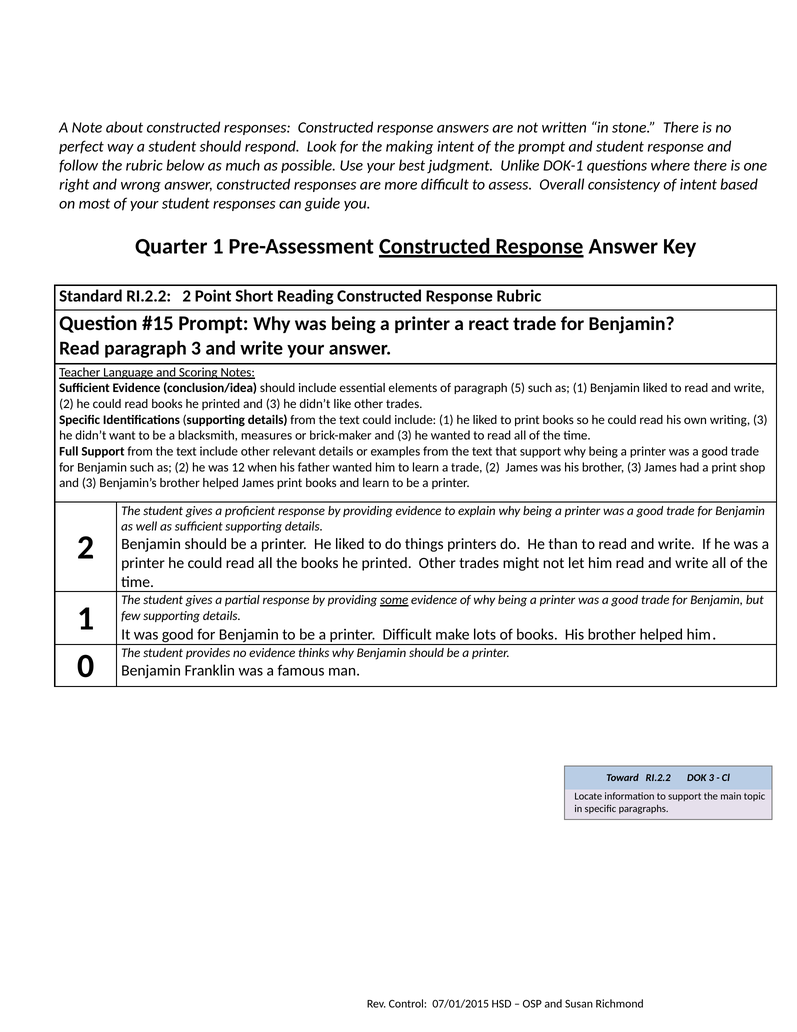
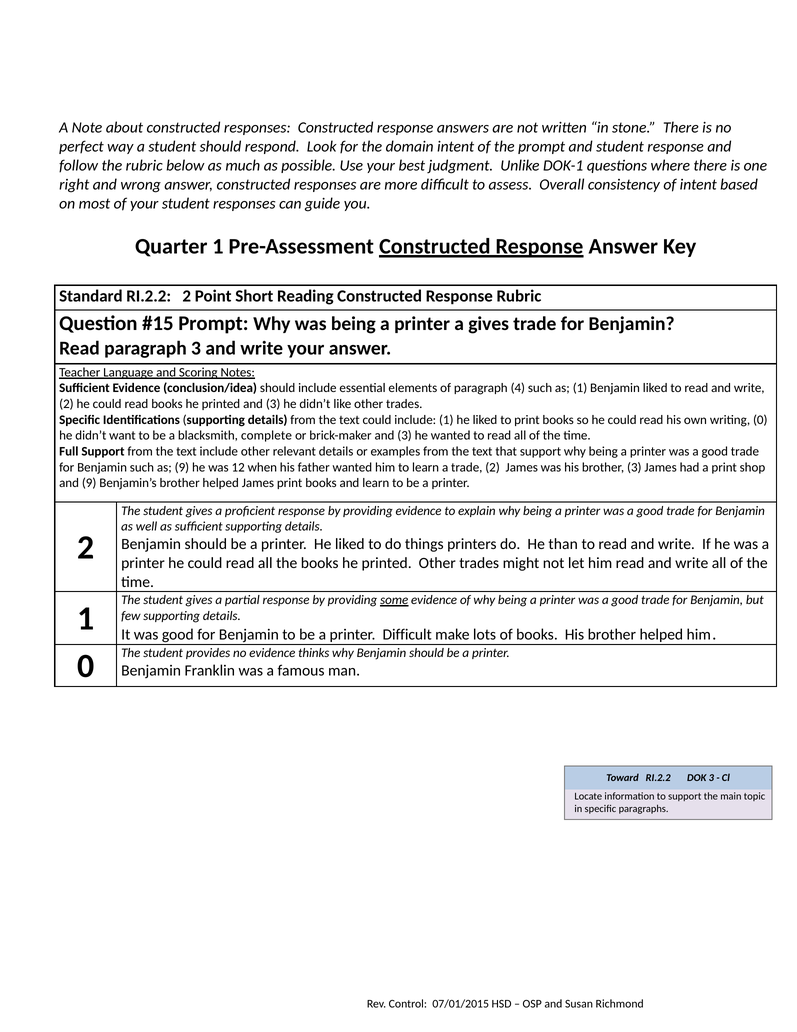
making: making -> domain
a react: react -> gives
5: 5 -> 4
writing 3: 3 -> 0
measures: measures -> complete
as 2: 2 -> 9
3 at (89, 483): 3 -> 9
